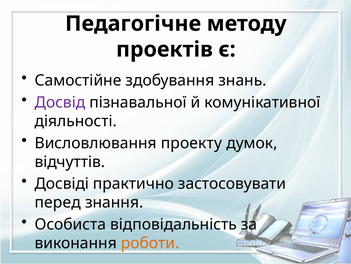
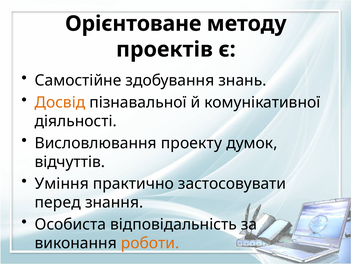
Педагогічне: Педагогічне -> Орієнтоване
Досвід colour: purple -> orange
Досвіді: Досвіді -> Уміння
